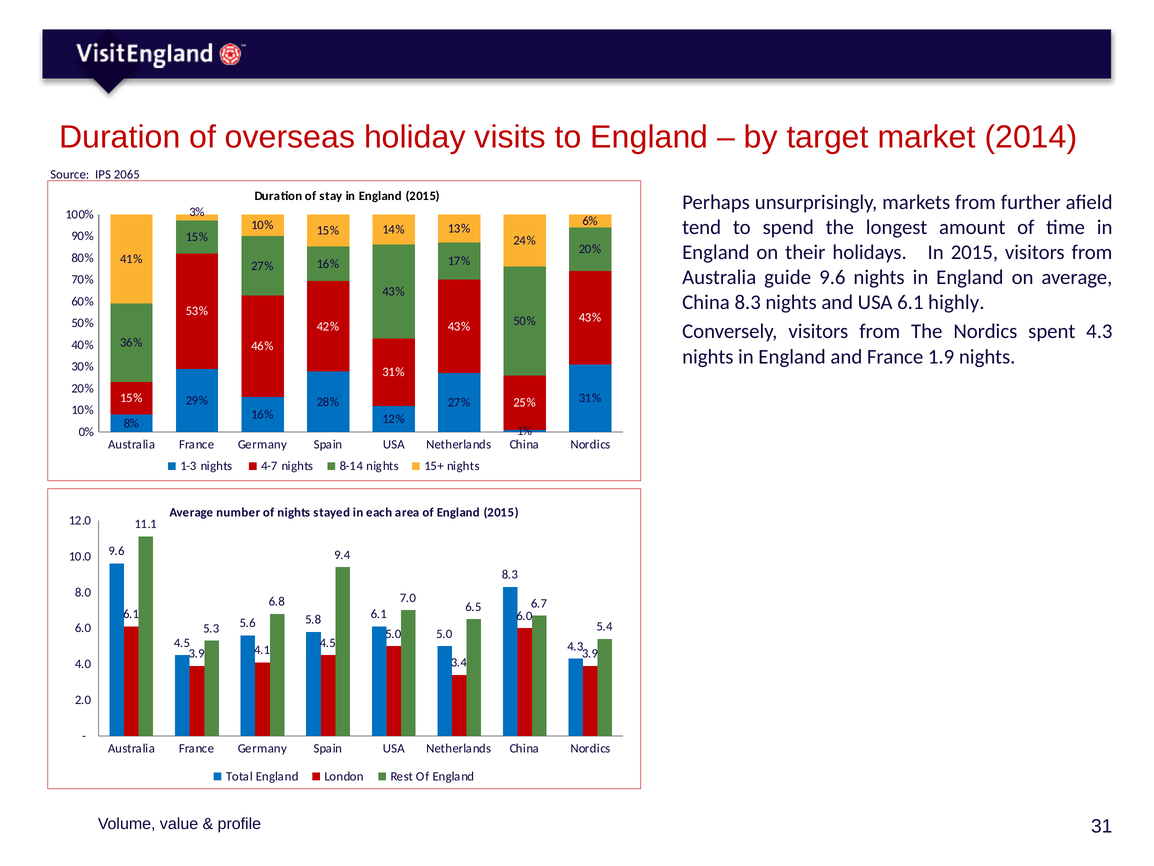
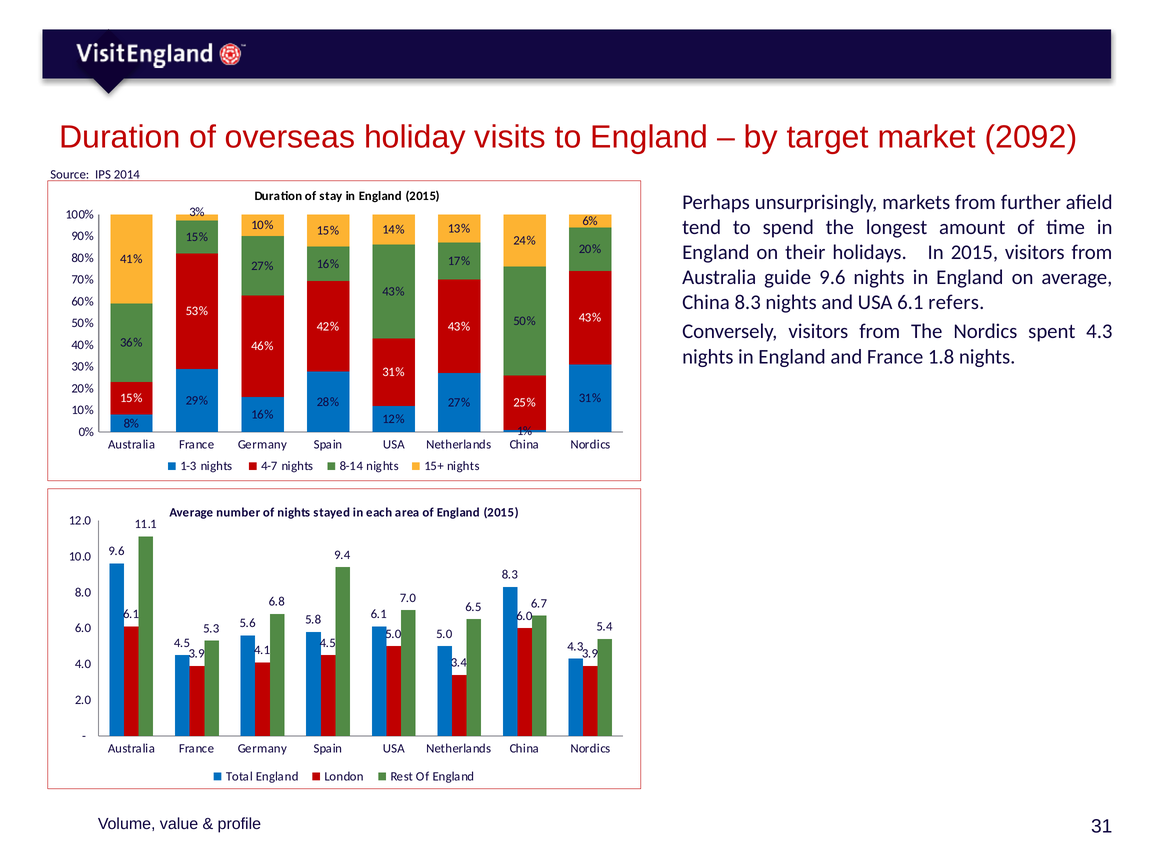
2014: 2014 -> 2092
2065: 2065 -> 2014
highly: highly -> refers
1.9: 1.9 -> 1.8
